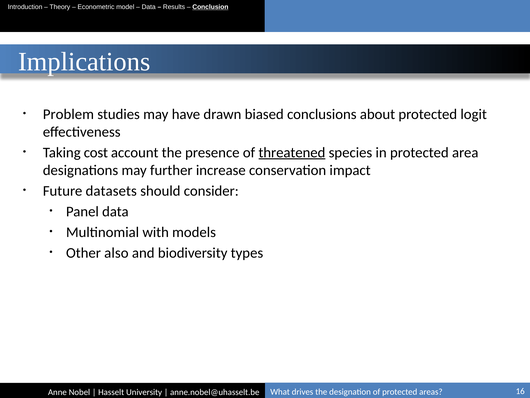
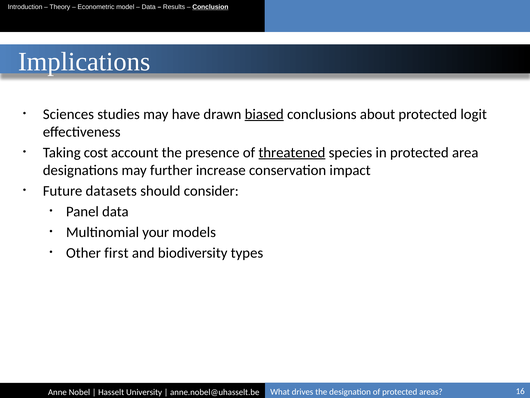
Problem: Problem -> Sciences
biased underline: none -> present
with: with -> your
also: also -> first
